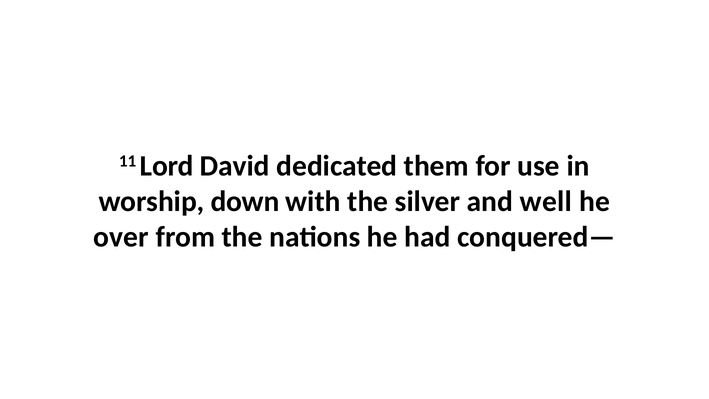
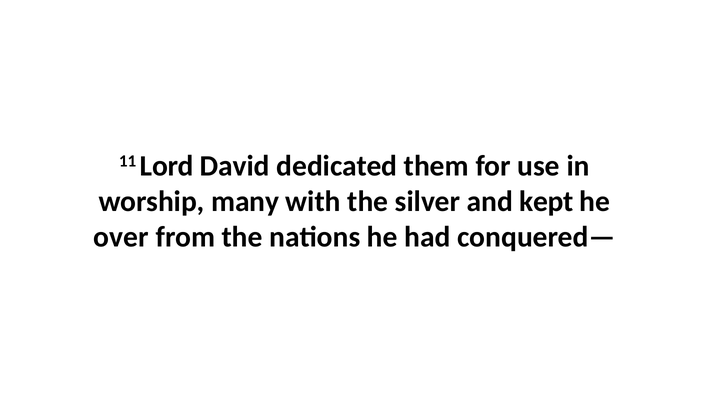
down: down -> many
well: well -> kept
